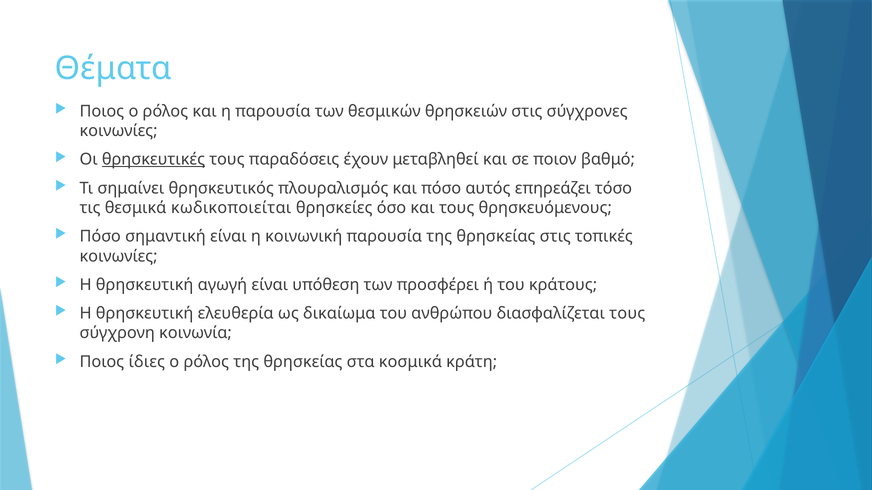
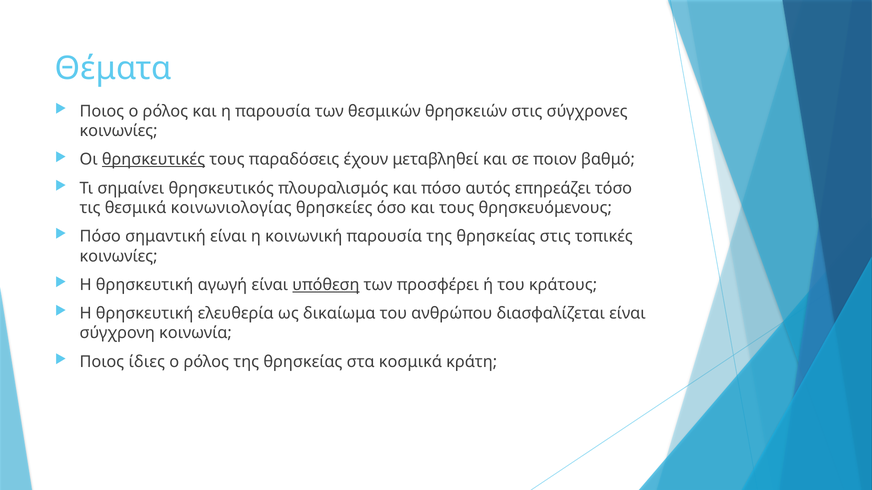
κωδικοποιείται: κωδικοποιείται -> κοινωνιολογίας
υπόθεση underline: none -> present
διασφαλίζεται τους: τους -> είναι
